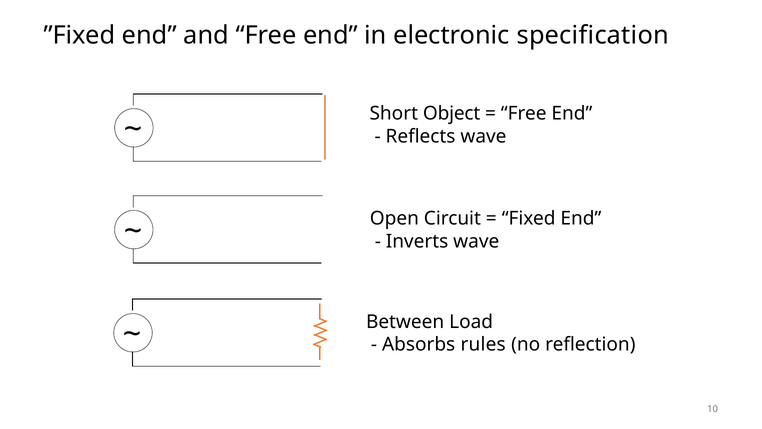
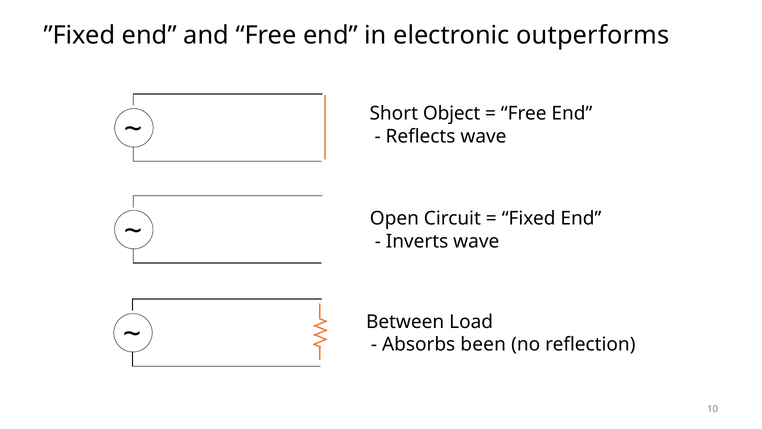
specification: specification -> outperforms
rules: rules -> been
